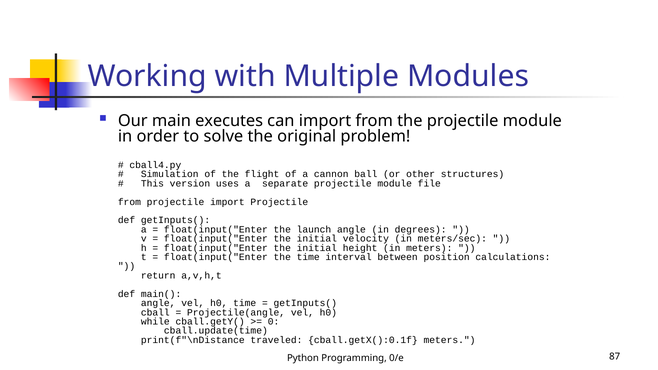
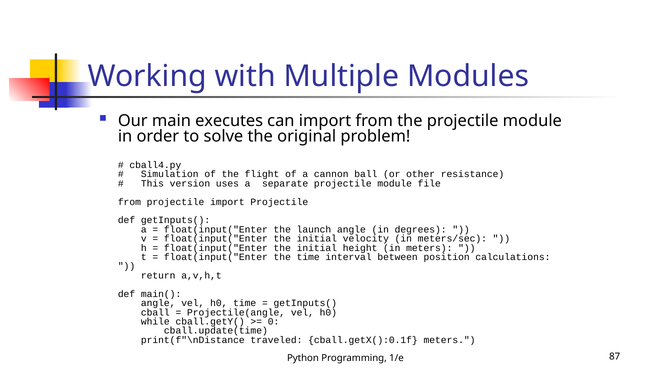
structures: structures -> resistance
0/e: 0/e -> 1/e
